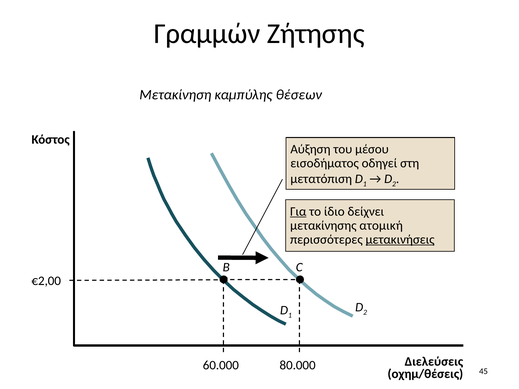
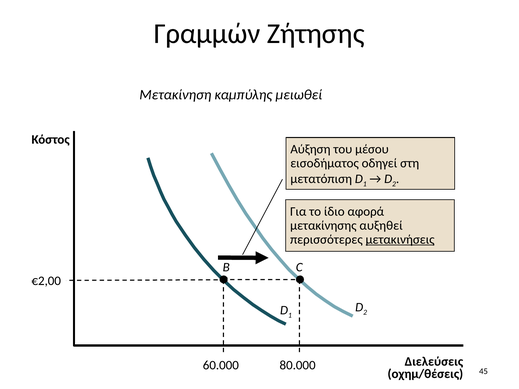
θέσεων: θέσεων -> μειωθεί
Για underline: present -> none
δείχνει: δείχνει -> αφορά
ατομική: ατομική -> αυξηθεί
